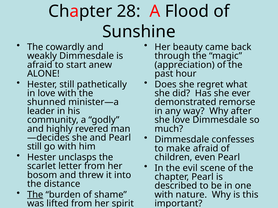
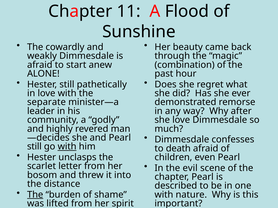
28: 28 -> 11
appreciation: appreciation -> combination
shunned: shunned -> separate
with at (67, 147) underline: none -> present
make: make -> death
